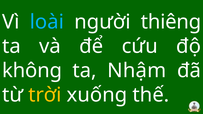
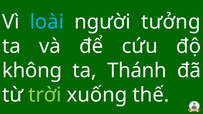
thiêng: thiêng -> tưởng
Nhậm: Nhậm -> Thánh
trời colour: yellow -> light green
